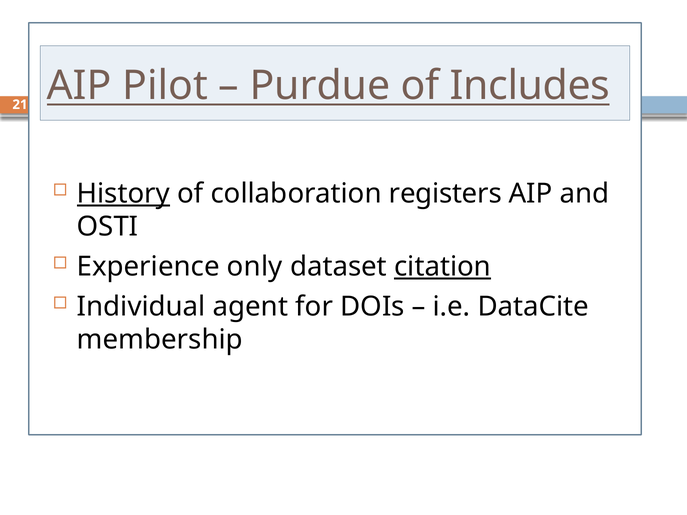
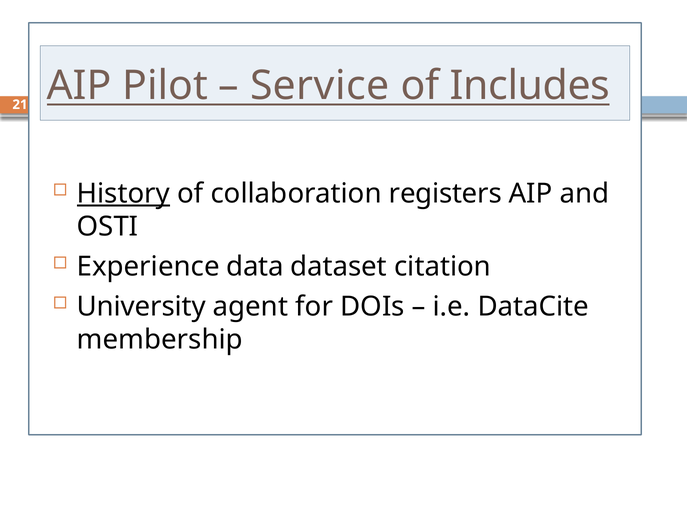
Purdue: Purdue -> Service
only: only -> data
citation underline: present -> none
Individual: Individual -> University
